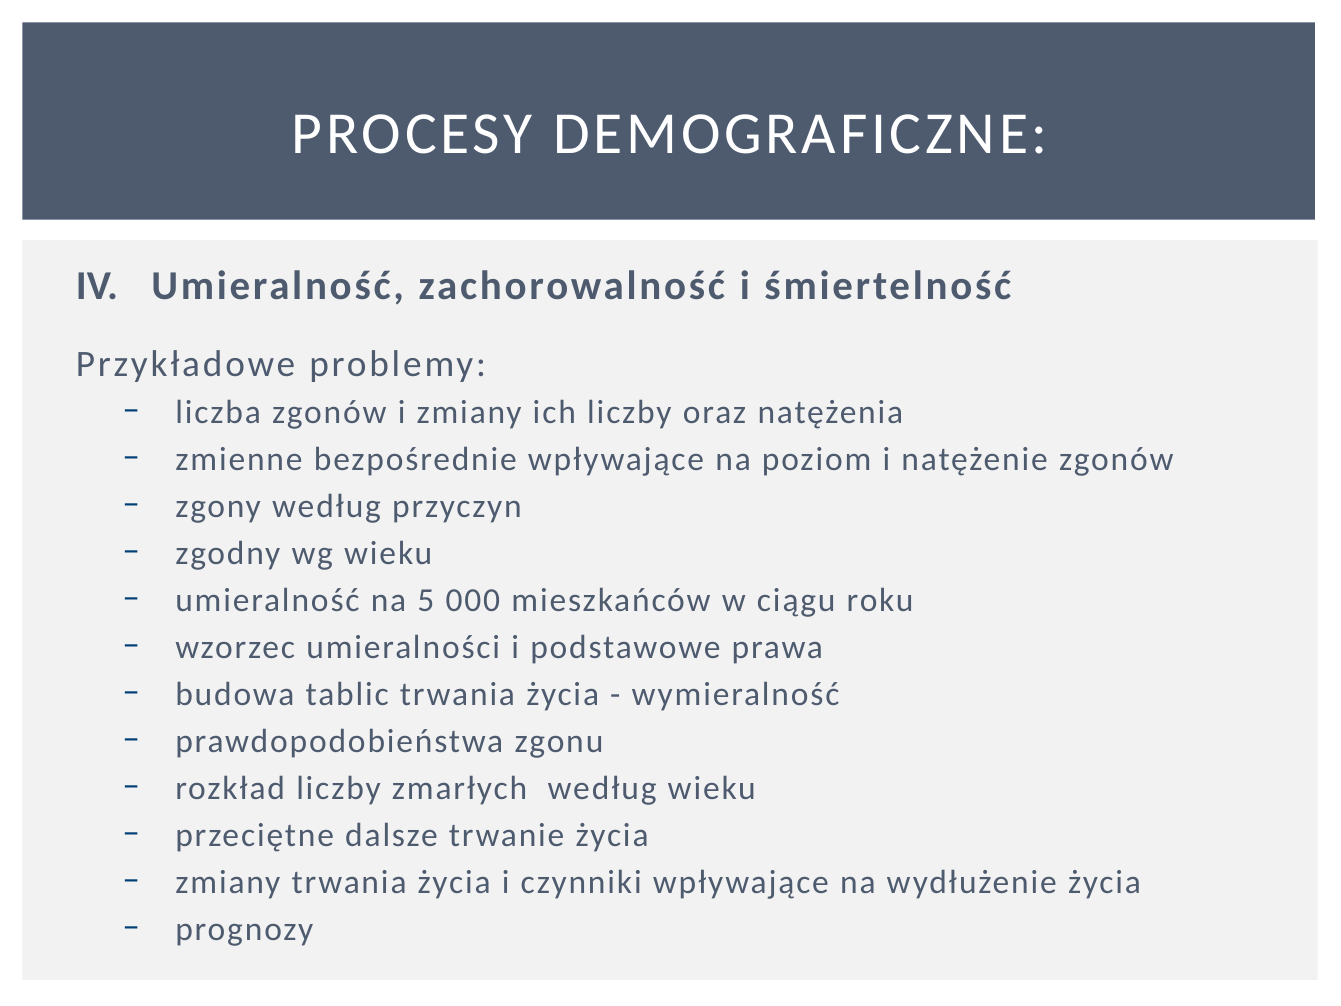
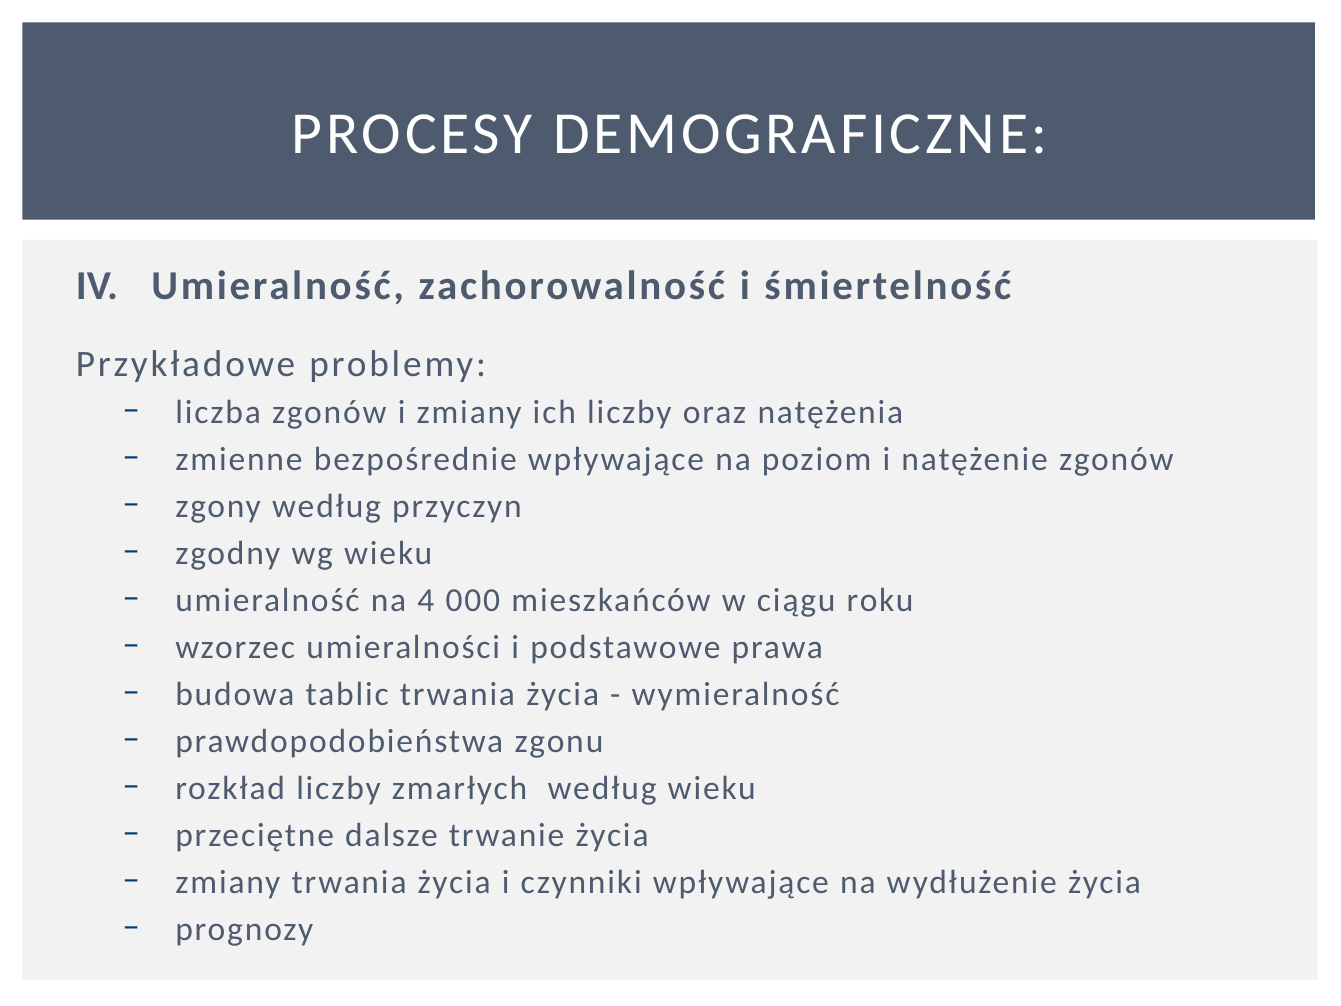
5: 5 -> 4
